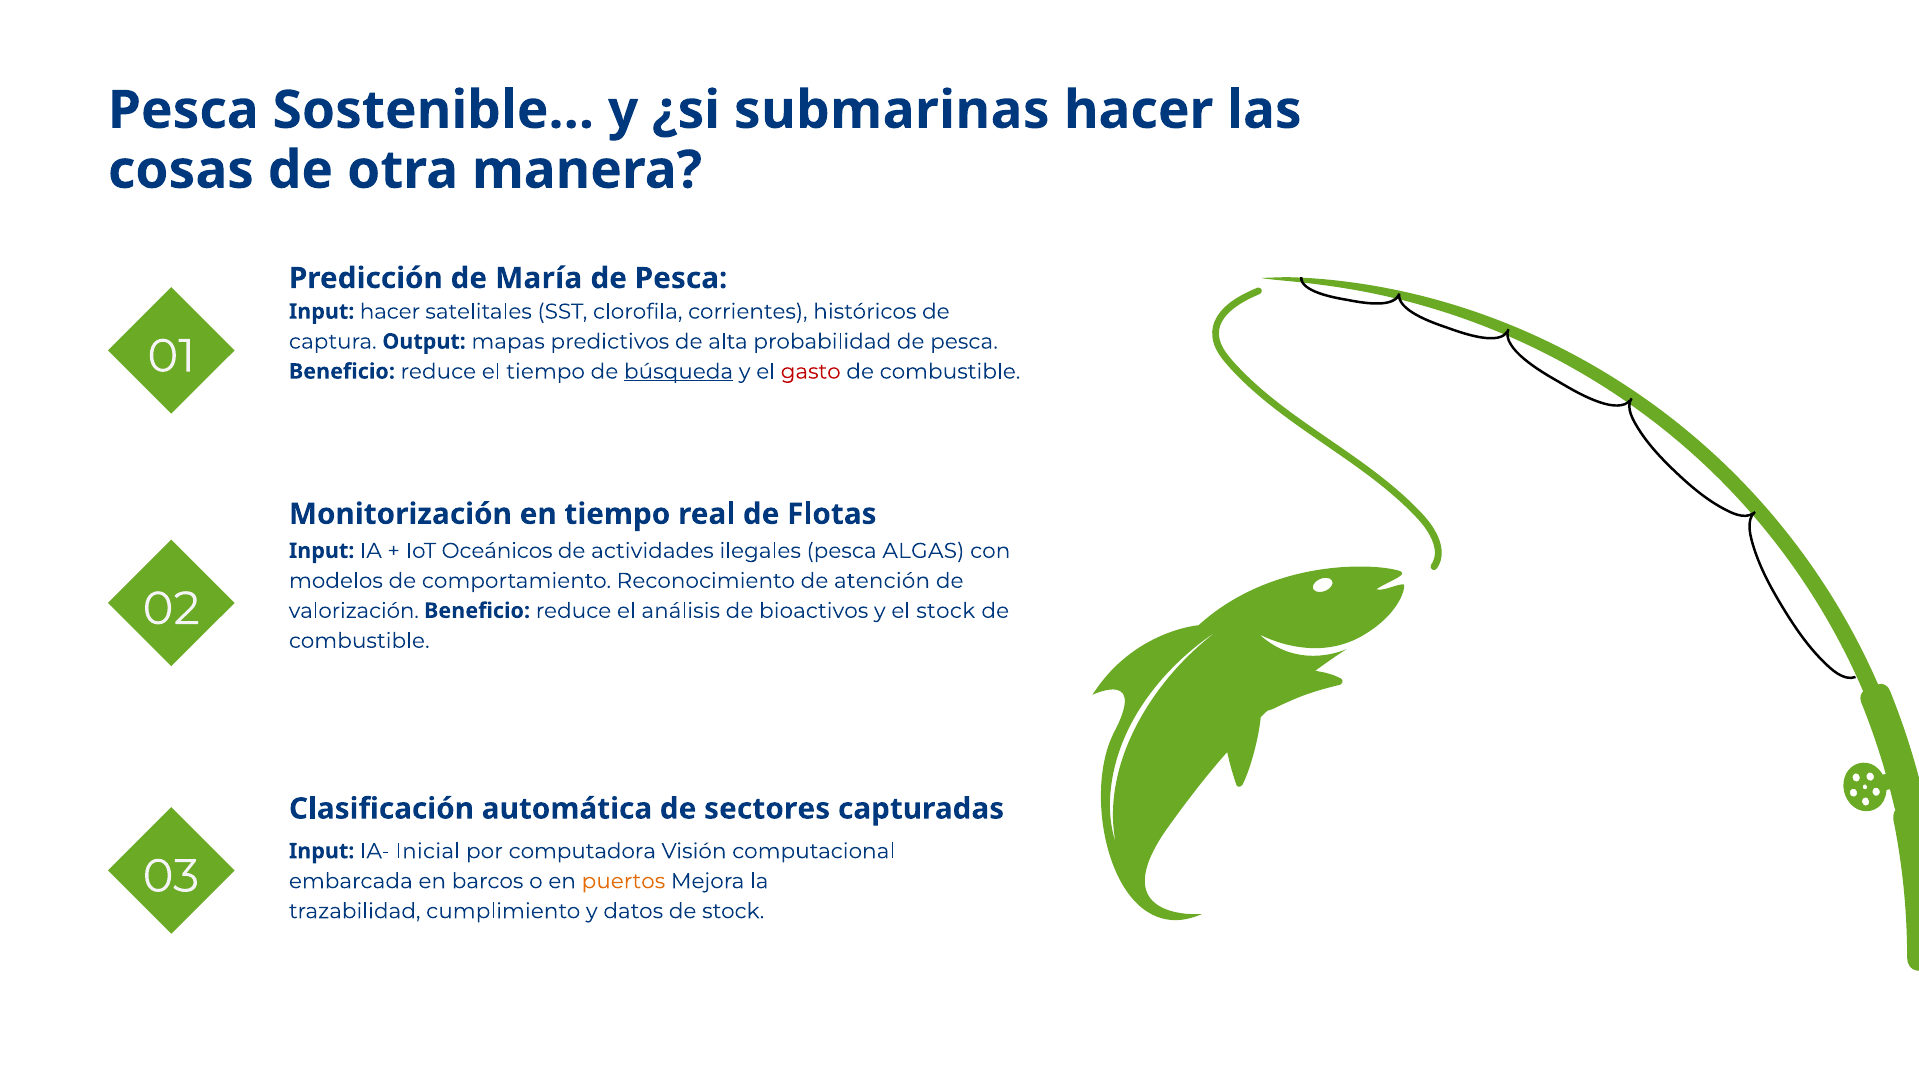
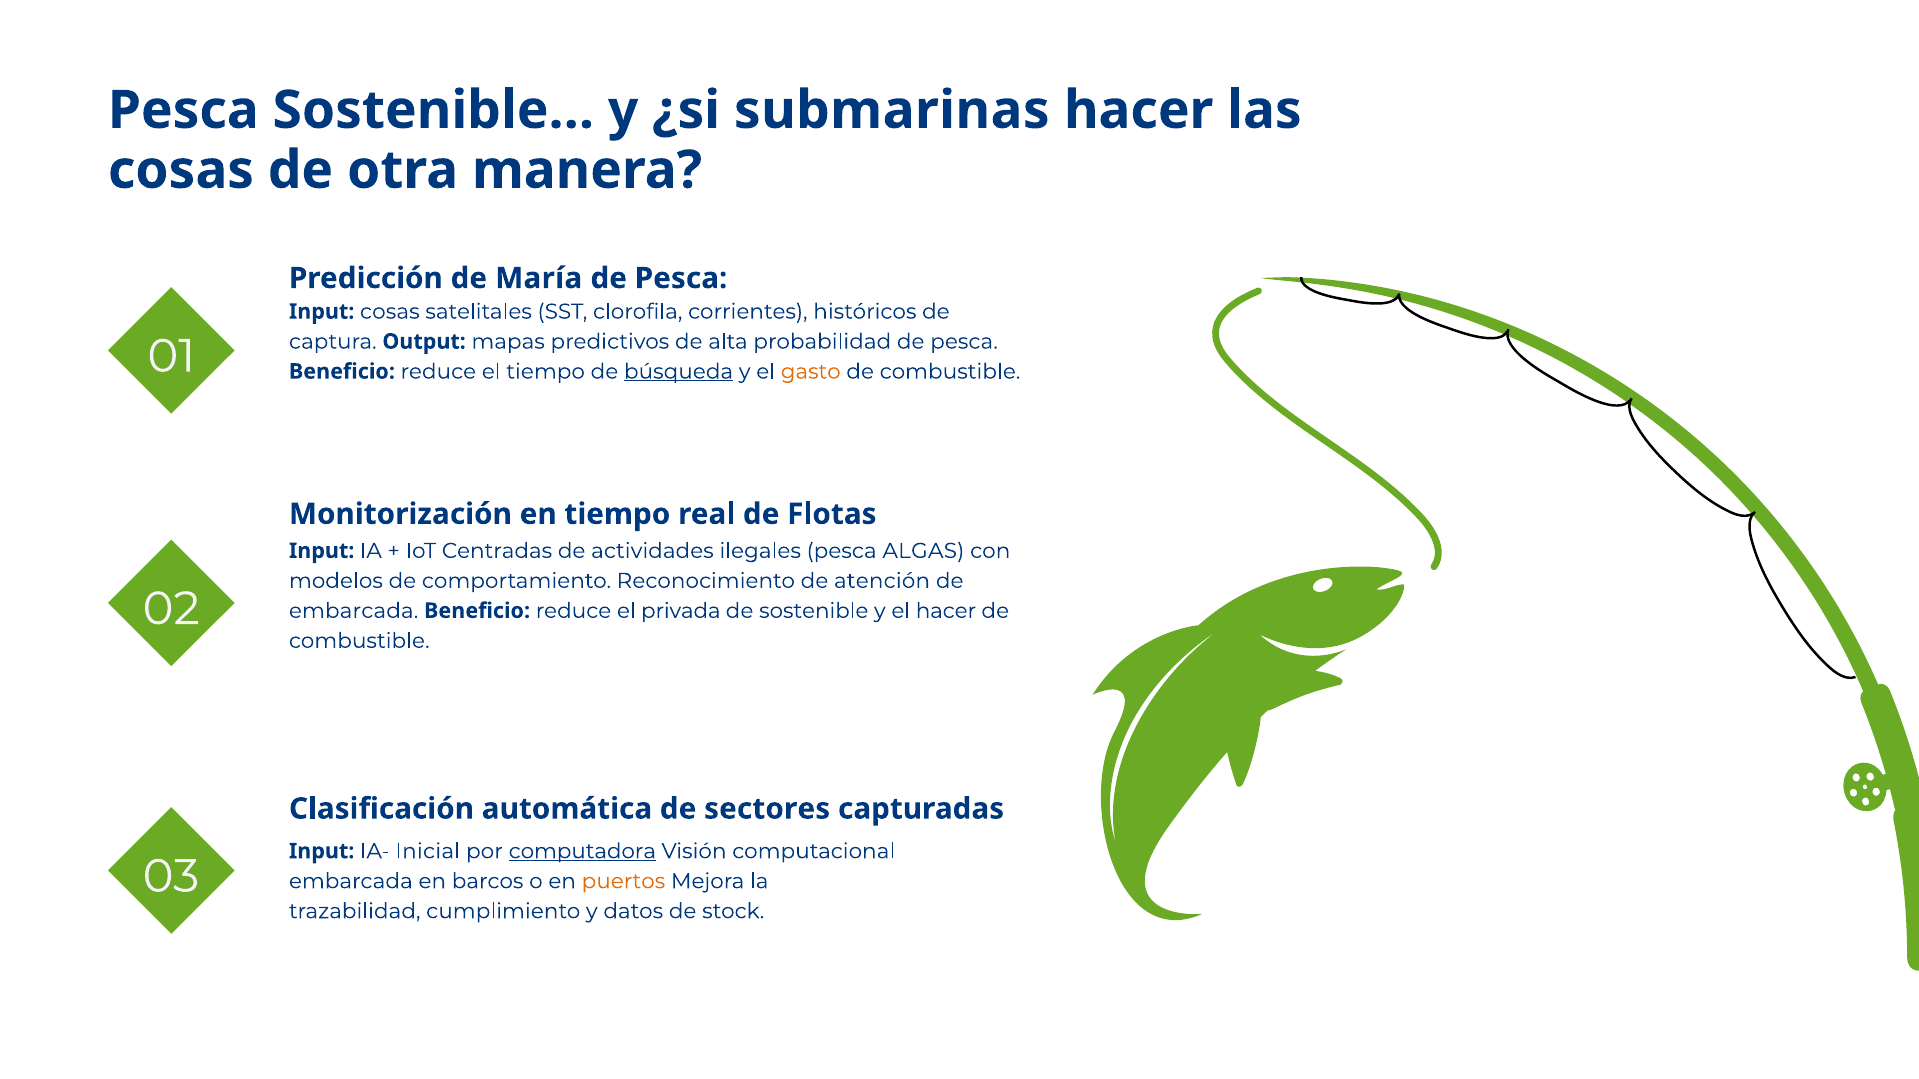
Input hacer: hacer -> cosas
gasto colour: red -> orange
Oceánicos: Oceánicos -> Centradas
valorización at (354, 611): valorización -> embarcada
análisis: análisis -> privada
bioactivos: bioactivos -> sostenible
el stock: stock -> hacer
computadora underline: none -> present
